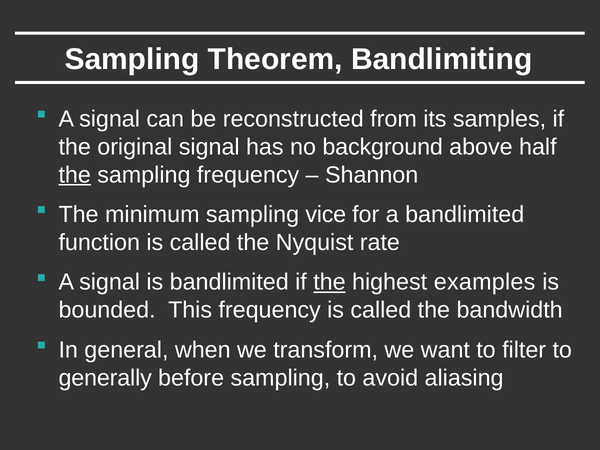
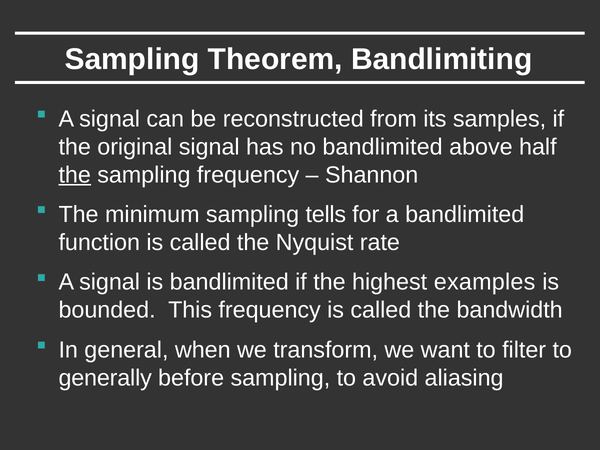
no background: background -> bandlimited
vice: vice -> tells
the at (329, 282) underline: present -> none
